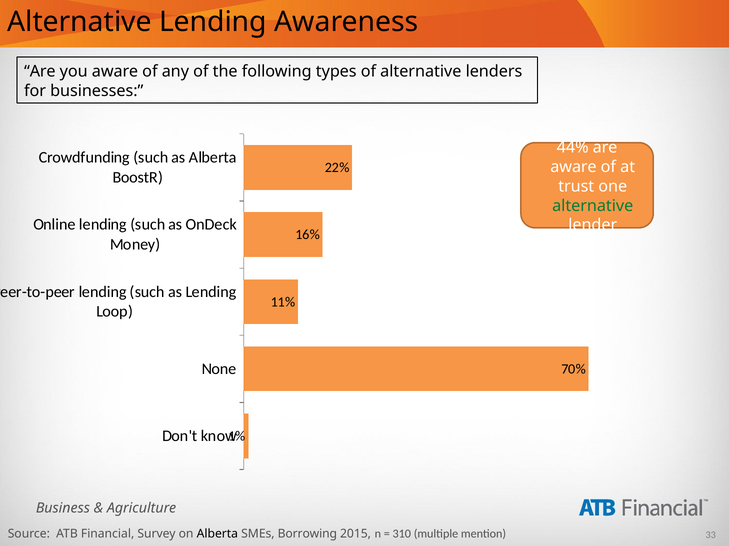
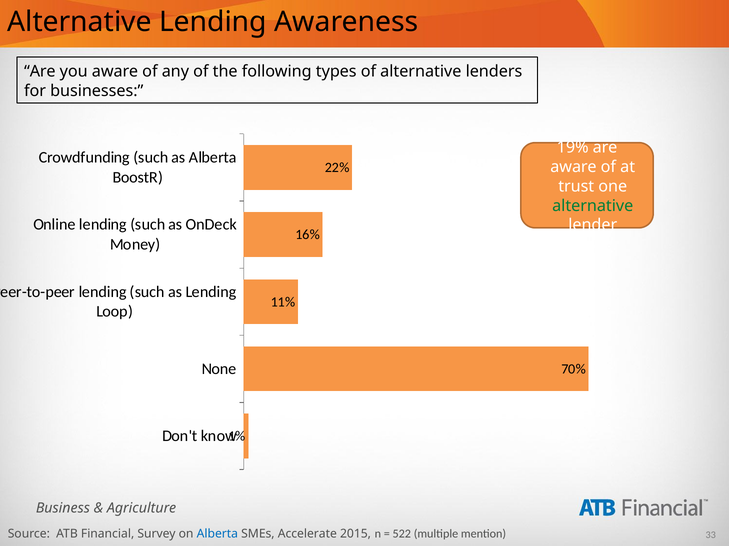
44%: 44% -> 19%
Alberta at (217, 535) colour: black -> blue
Borrowing: Borrowing -> Accelerate
310: 310 -> 522
